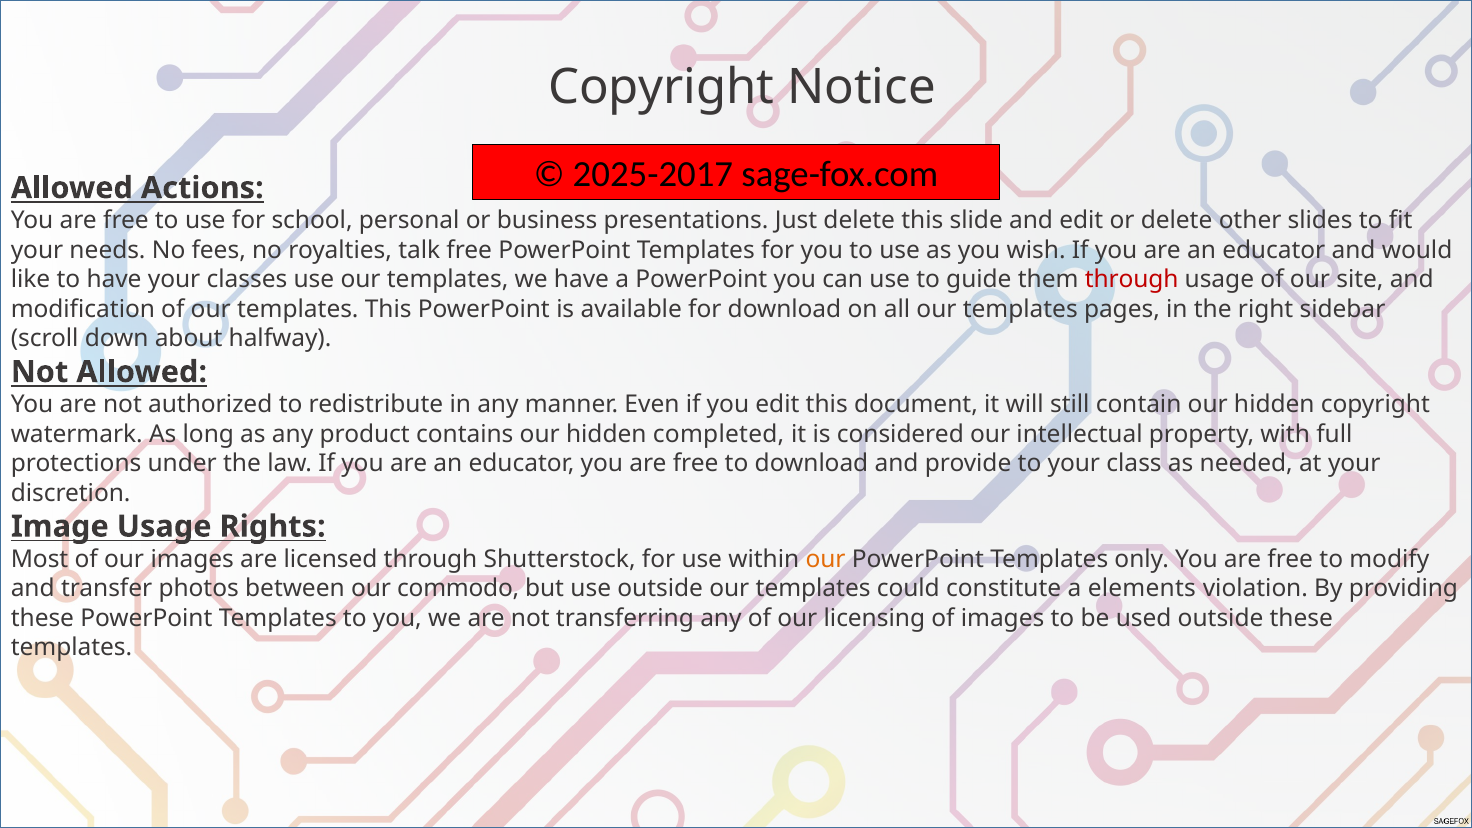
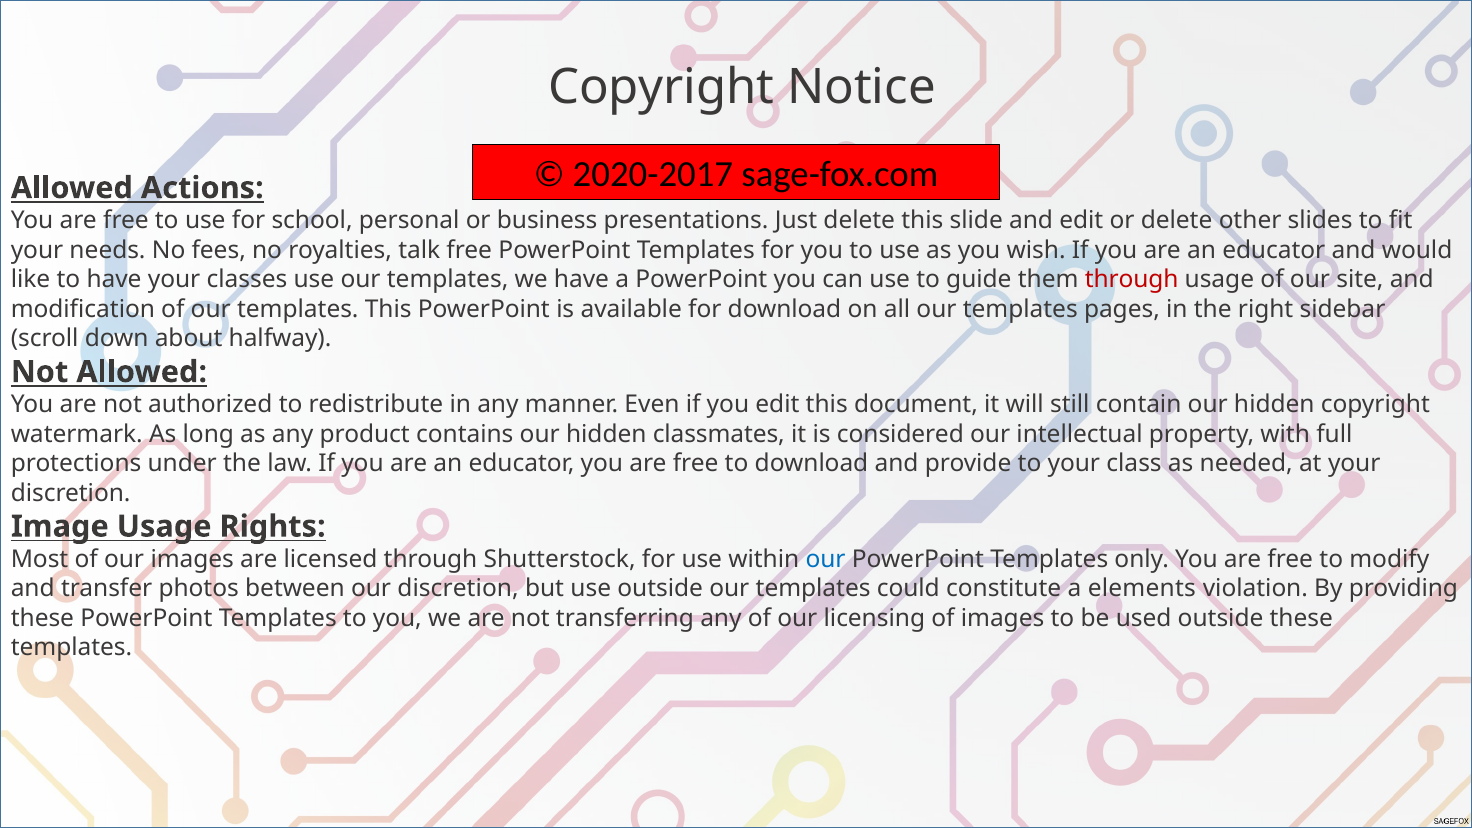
2025-2017: 2025-2017 -> 2020-2017
completed: completed -> classmates
our at (826, 559) colour: orange -> blue
our commodo: commodo -> discretion
